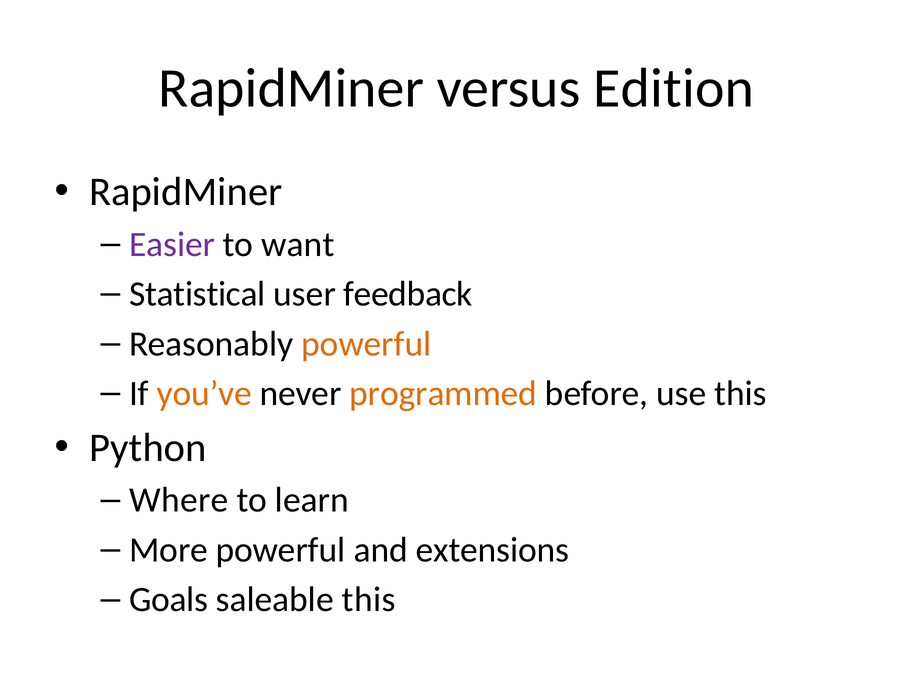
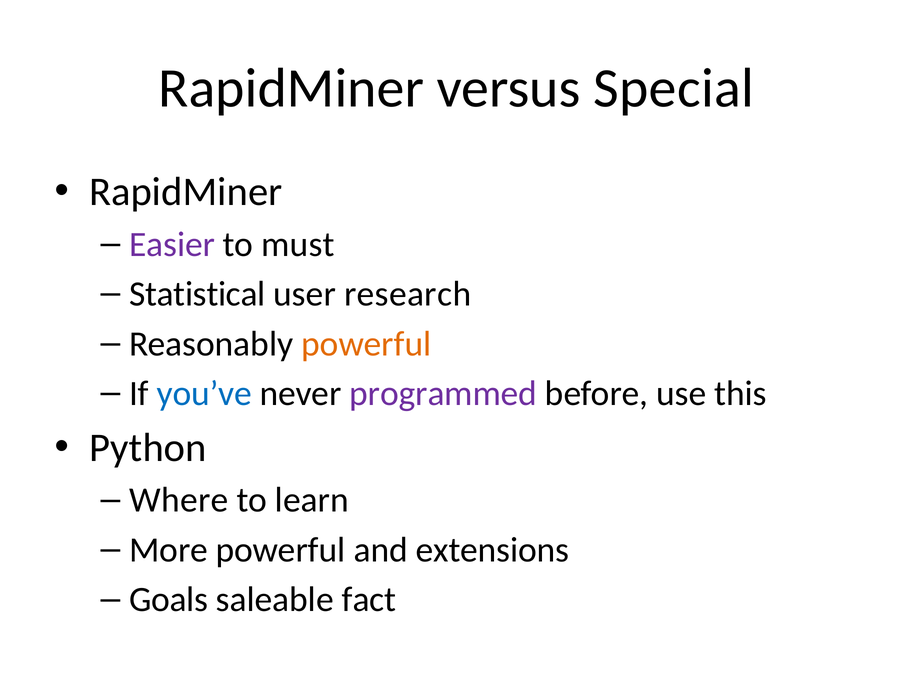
Edition: Edition -> Special
want: want -> must
feedback: feedback -> research
you’ve colour: orange -> blue
programmed colour: orange -> purple
saleable this: this -> fact
